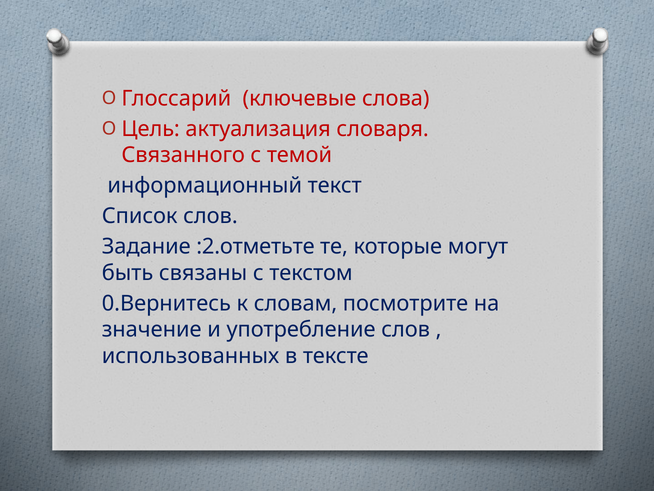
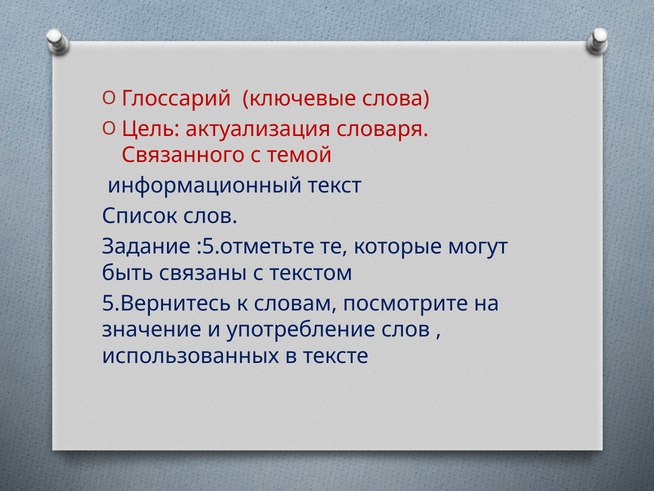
:2.отметьте: :2.отметьте -> :5.отметьте
0.Вернитесь: 0.Вернитесь -> 5.Вернитесь
